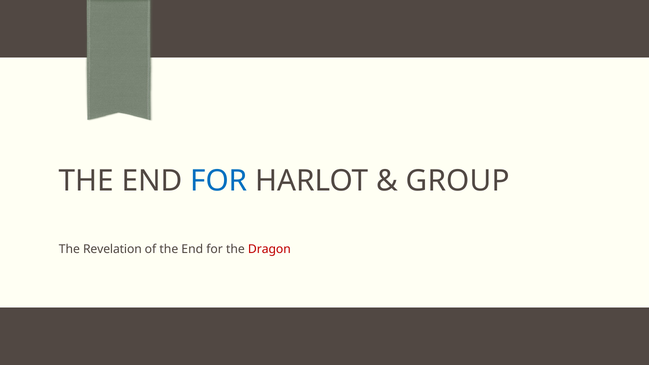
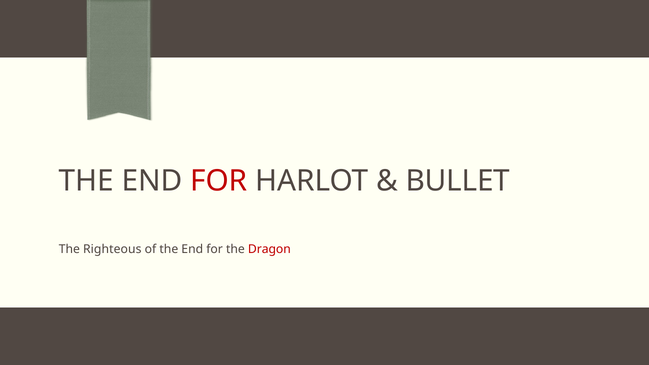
FOR at (219, 181) colour: blue -> red
GROUP: GROUP -> BULLET
Revelation: Revelation -> Righteous
